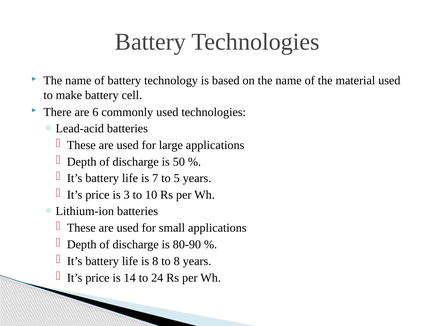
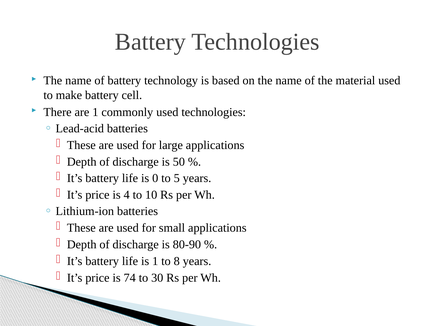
are 6: 6 -> 1
7: 7 -> 0
3: 3 -> 4
is 8: 8 -> 1
14: 14 -> 74
24: 24 -> 30
